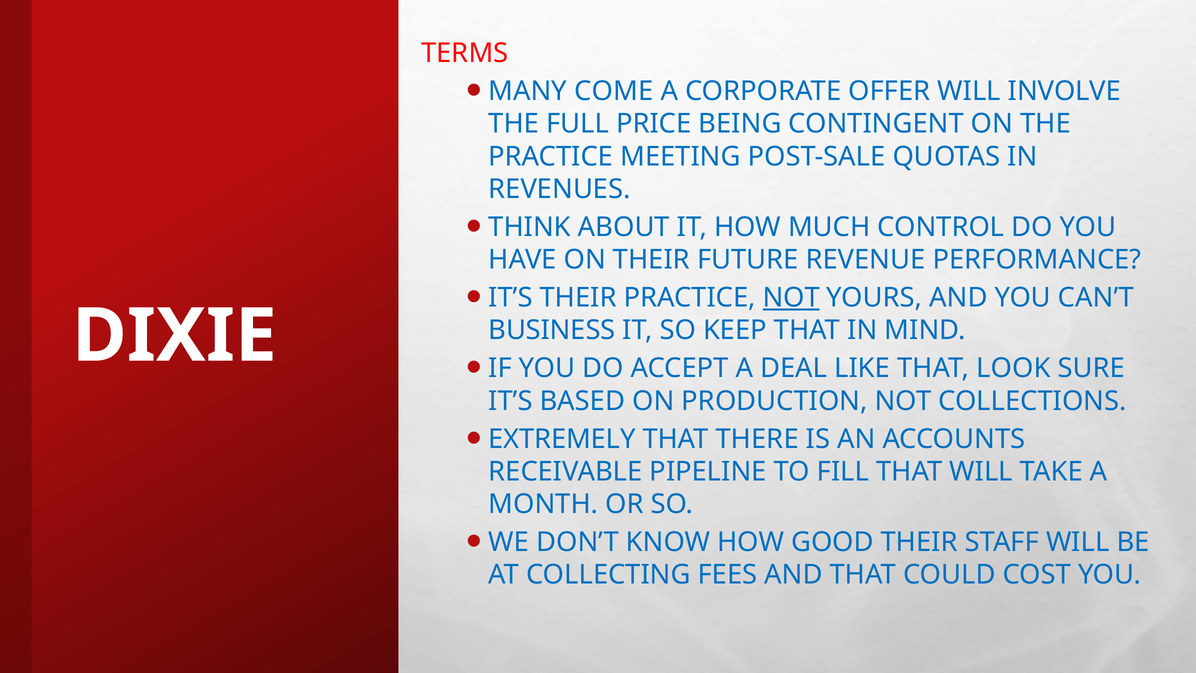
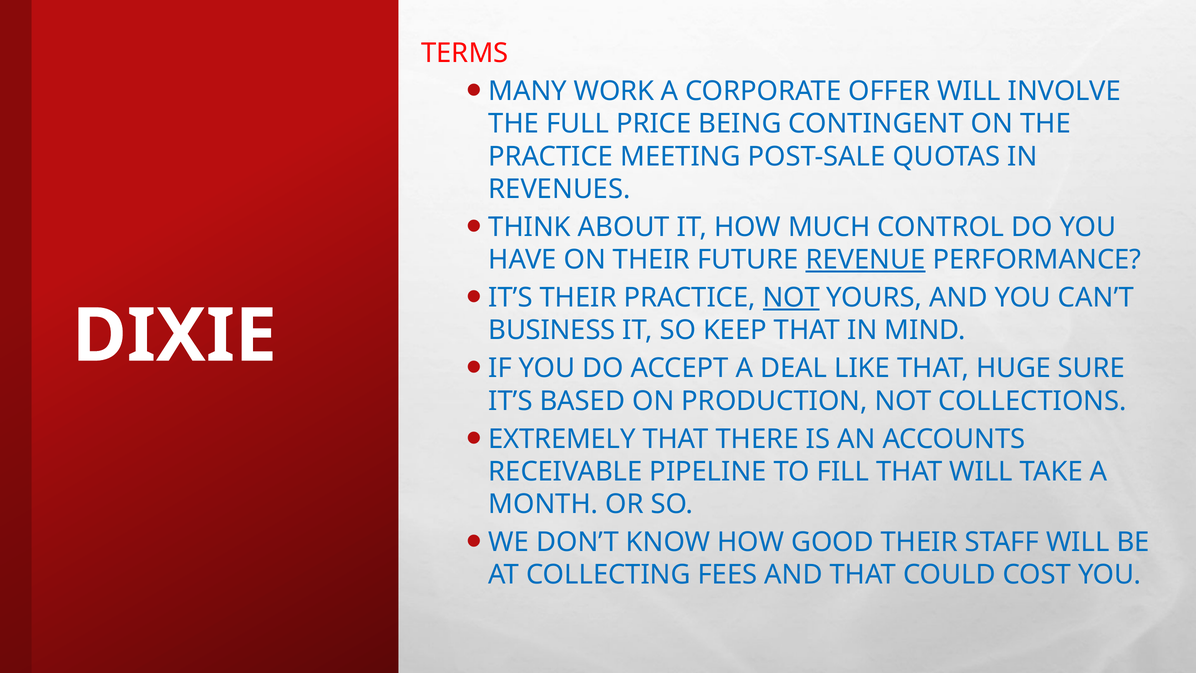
COME: COME -> WORK
REVENUE underline: none -> present
LOOK: LOOK -> HUGE
